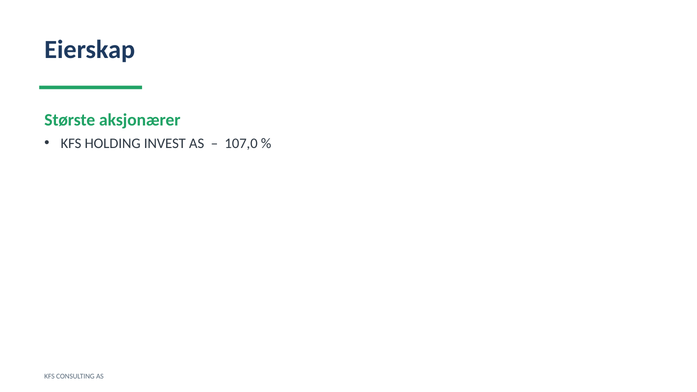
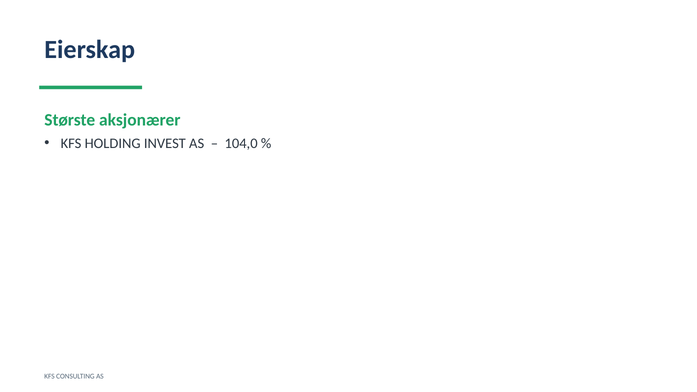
107,0: 107,0 -> 104,0
